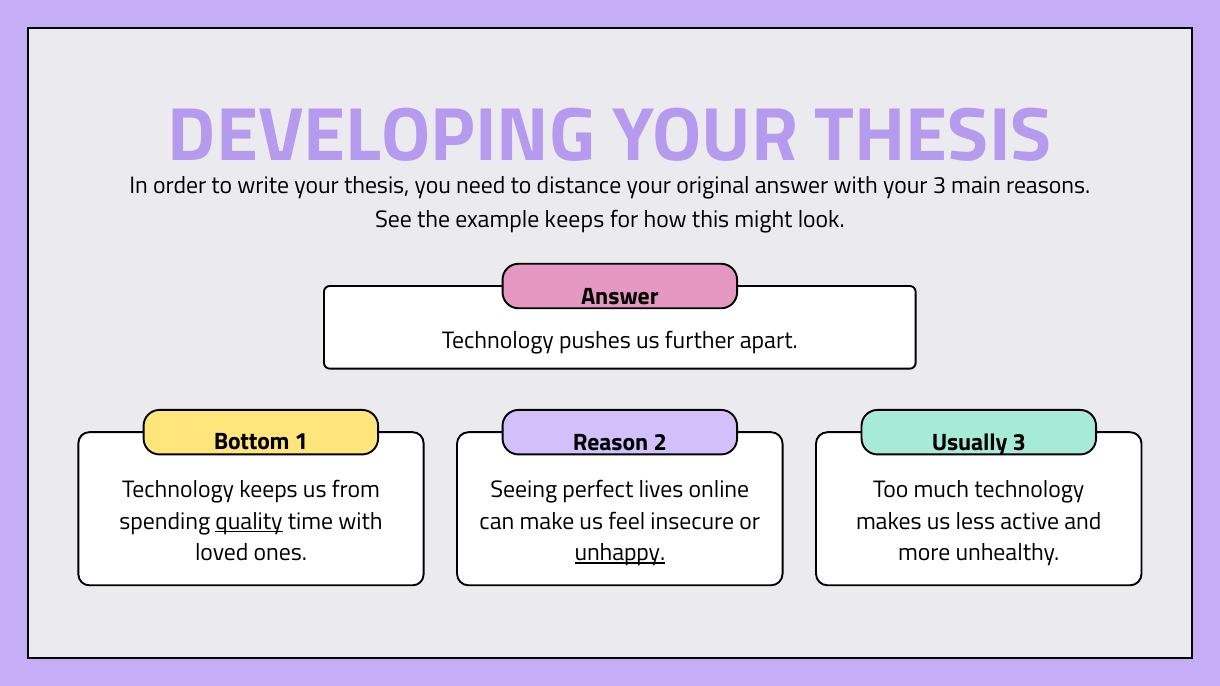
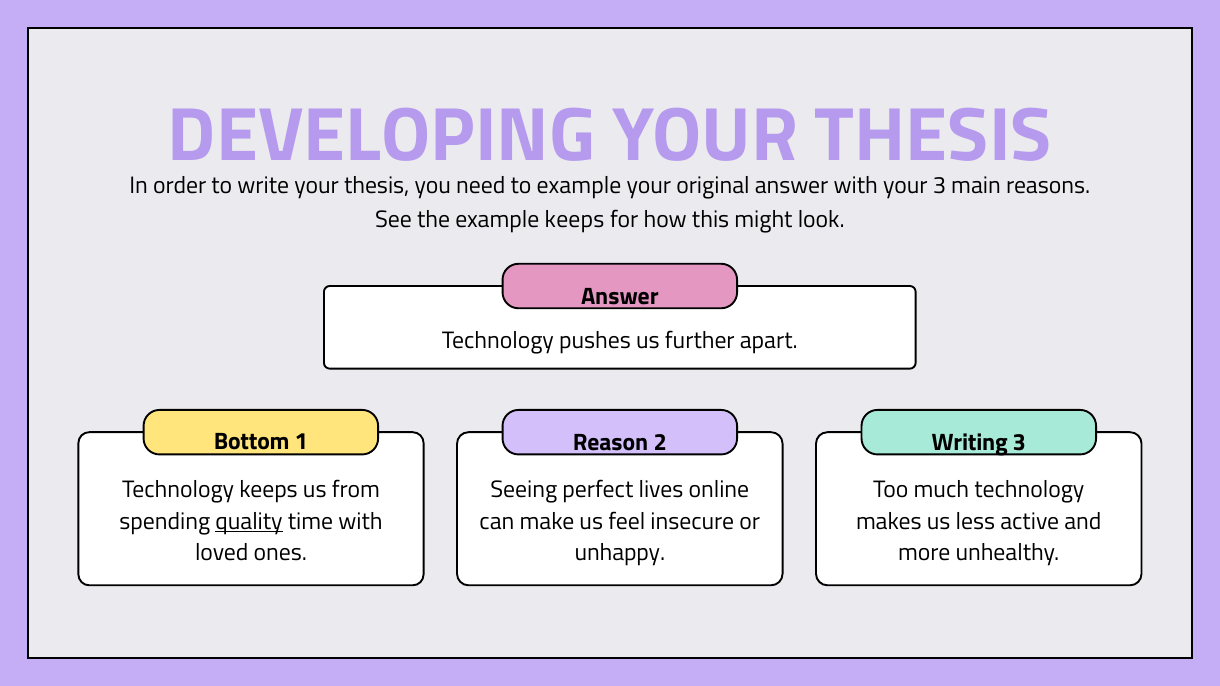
distance at (579, 186): distance -> example
Usually: Usually -> Writing
unhappy underline: present -> none
